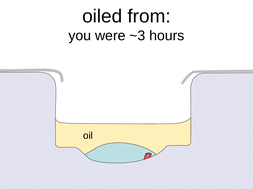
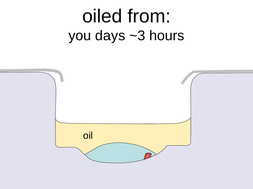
were: were -> days
